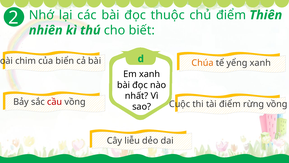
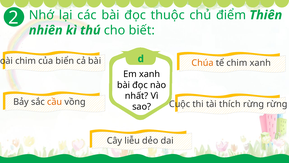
tể yểng: yểng -> chim
cầu colour: red -> orange
tài điểm: điểm -> thích
rừng vồng: vồng -> rừng
